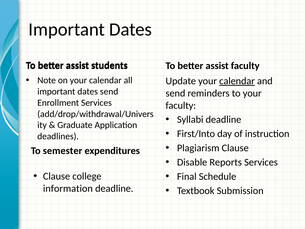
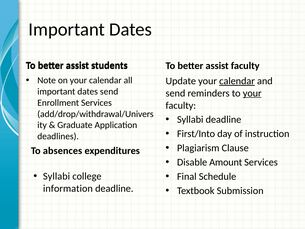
your at (252, 93) underline: none -> present
semester: semester -> absences
Reports: Reports -> Amount
Clause at (57, 176): Clause -> Syllabi
